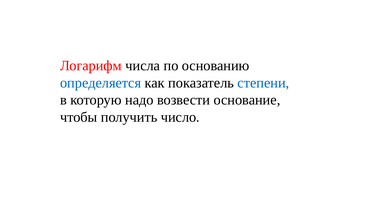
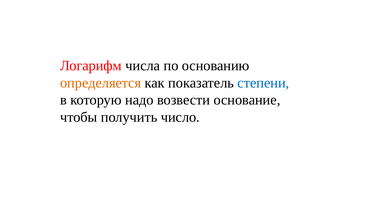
определяется colour: blue -> orange
